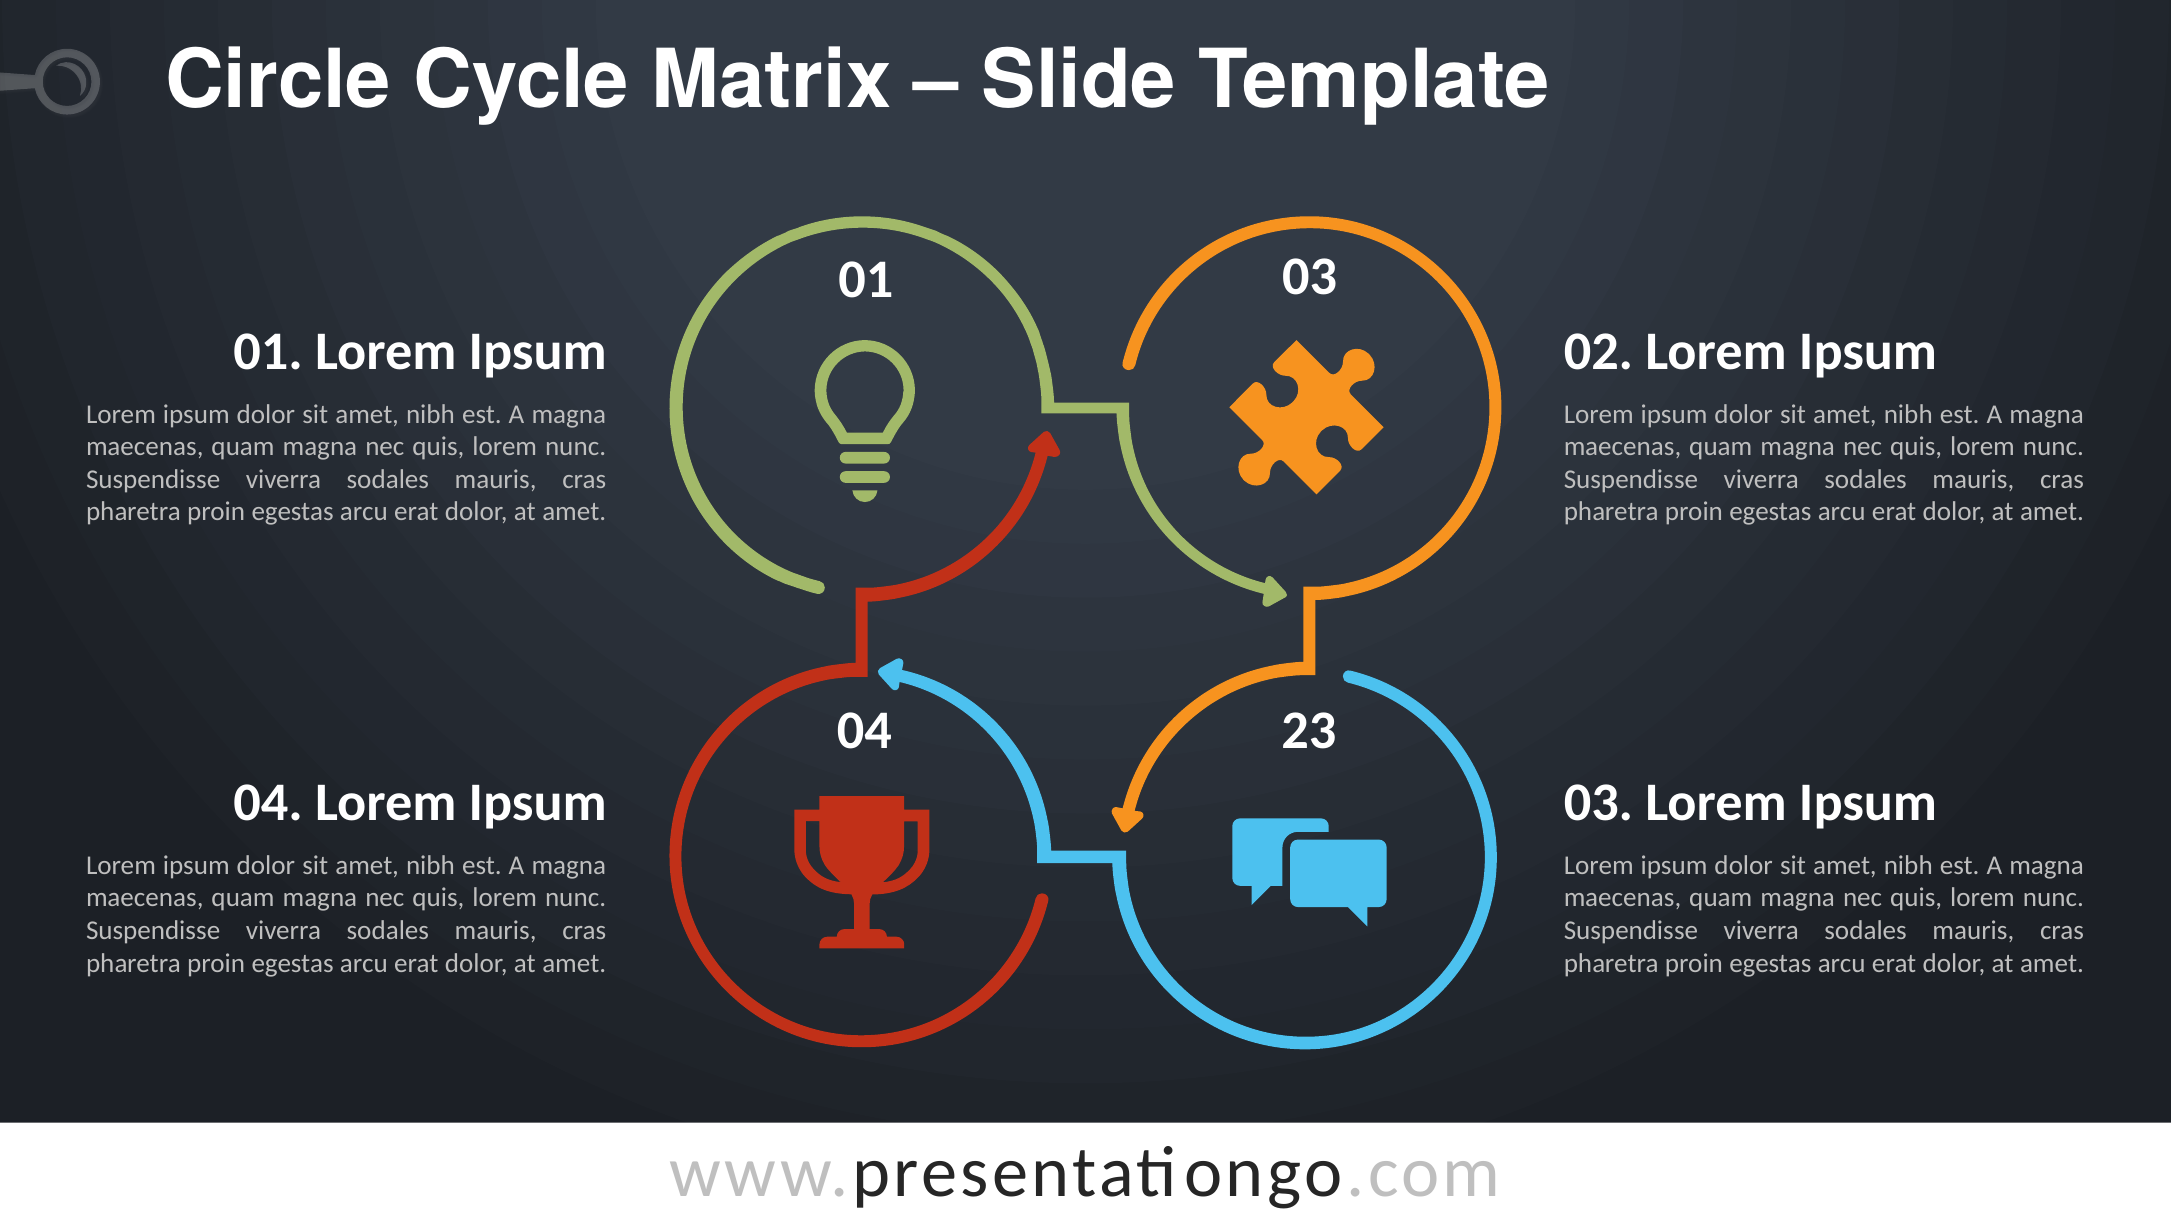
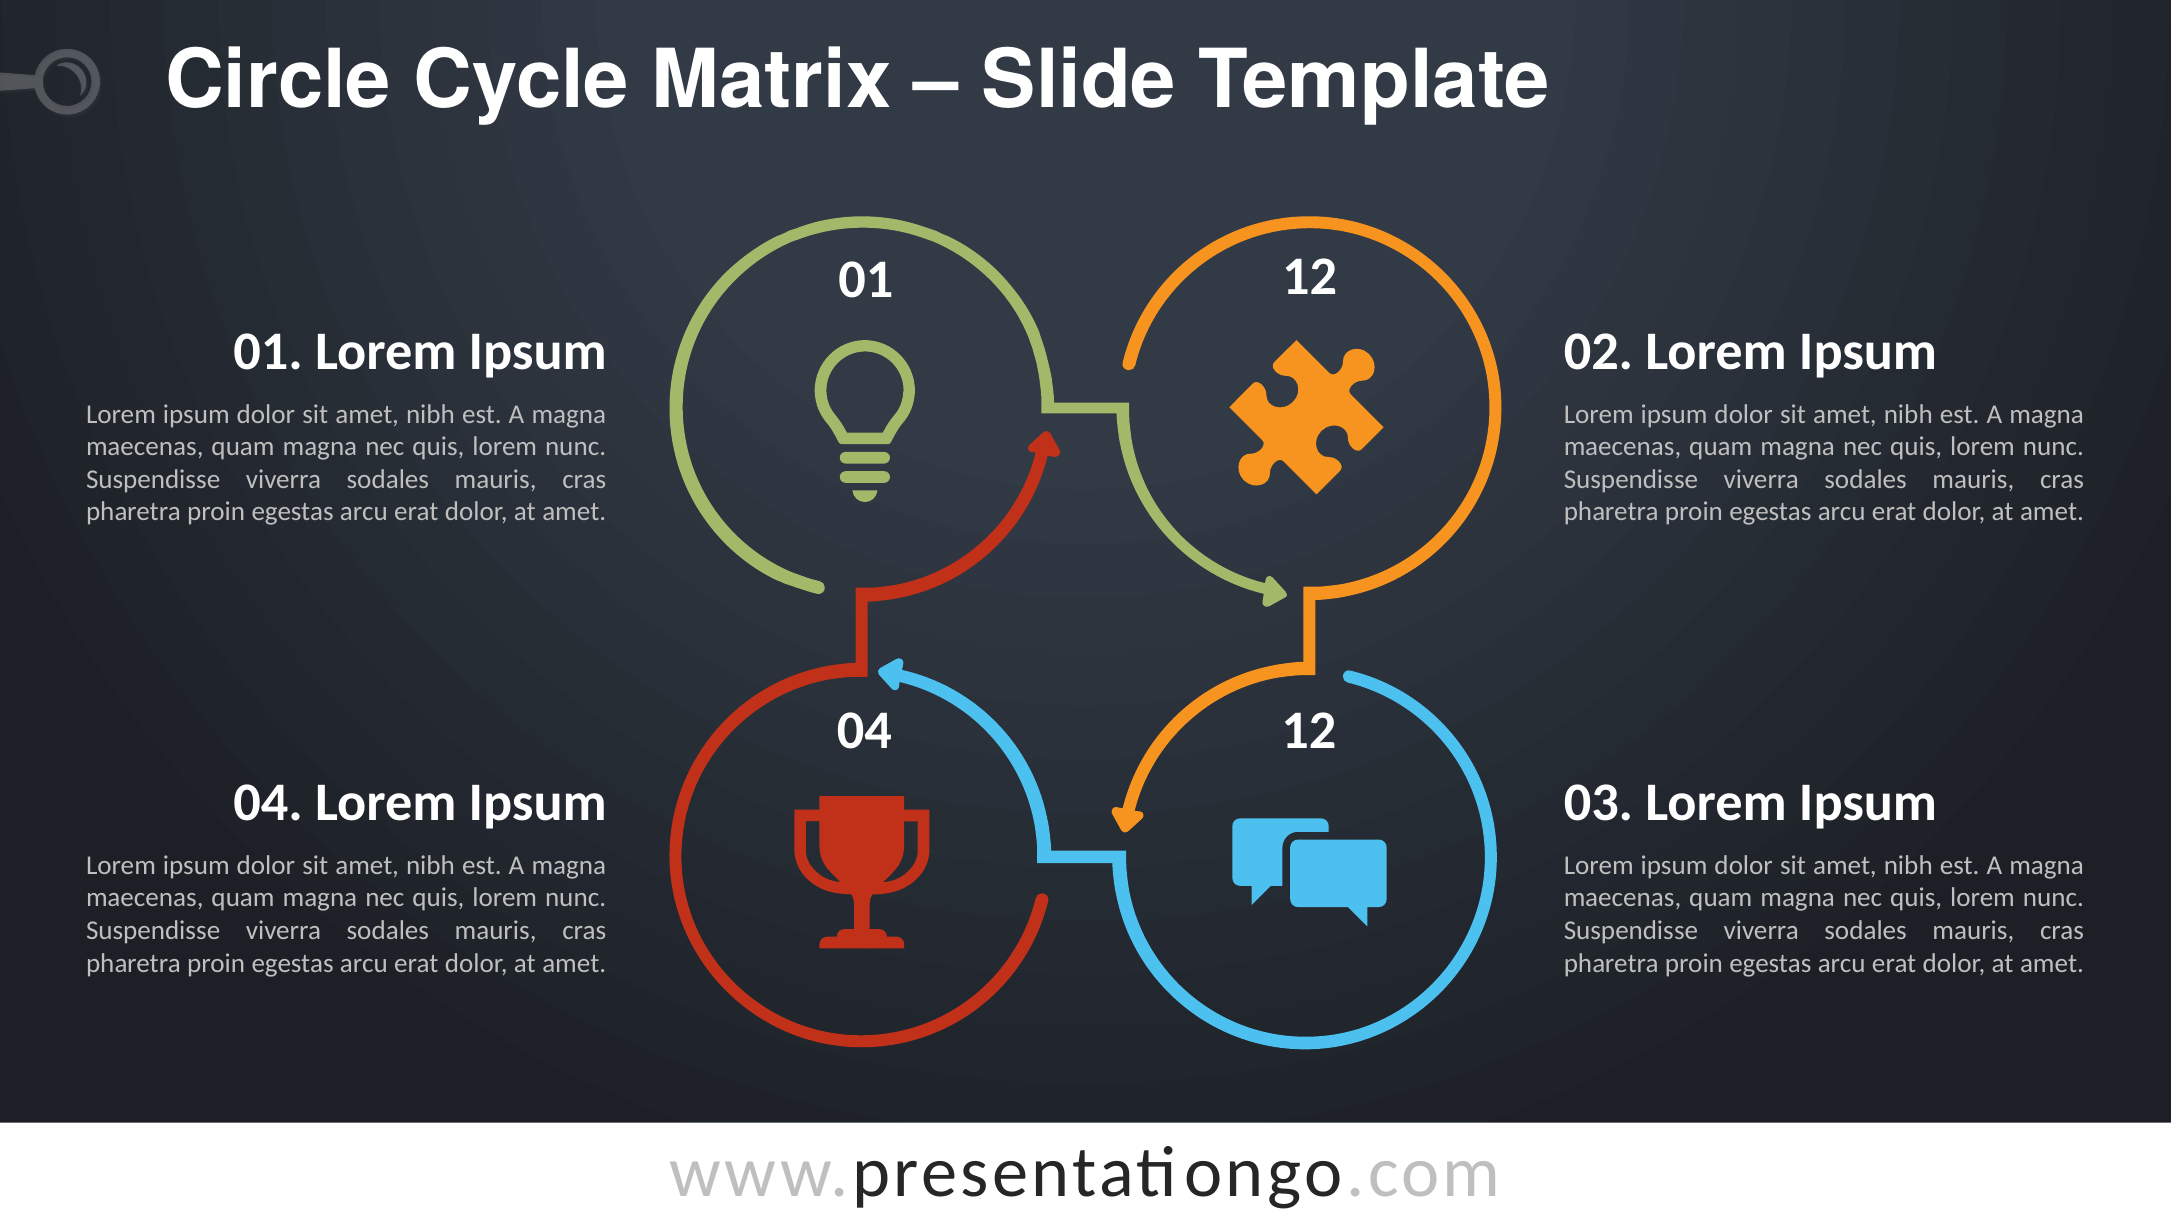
01 03: 03 -> 12
04 23: 23 -> 12
